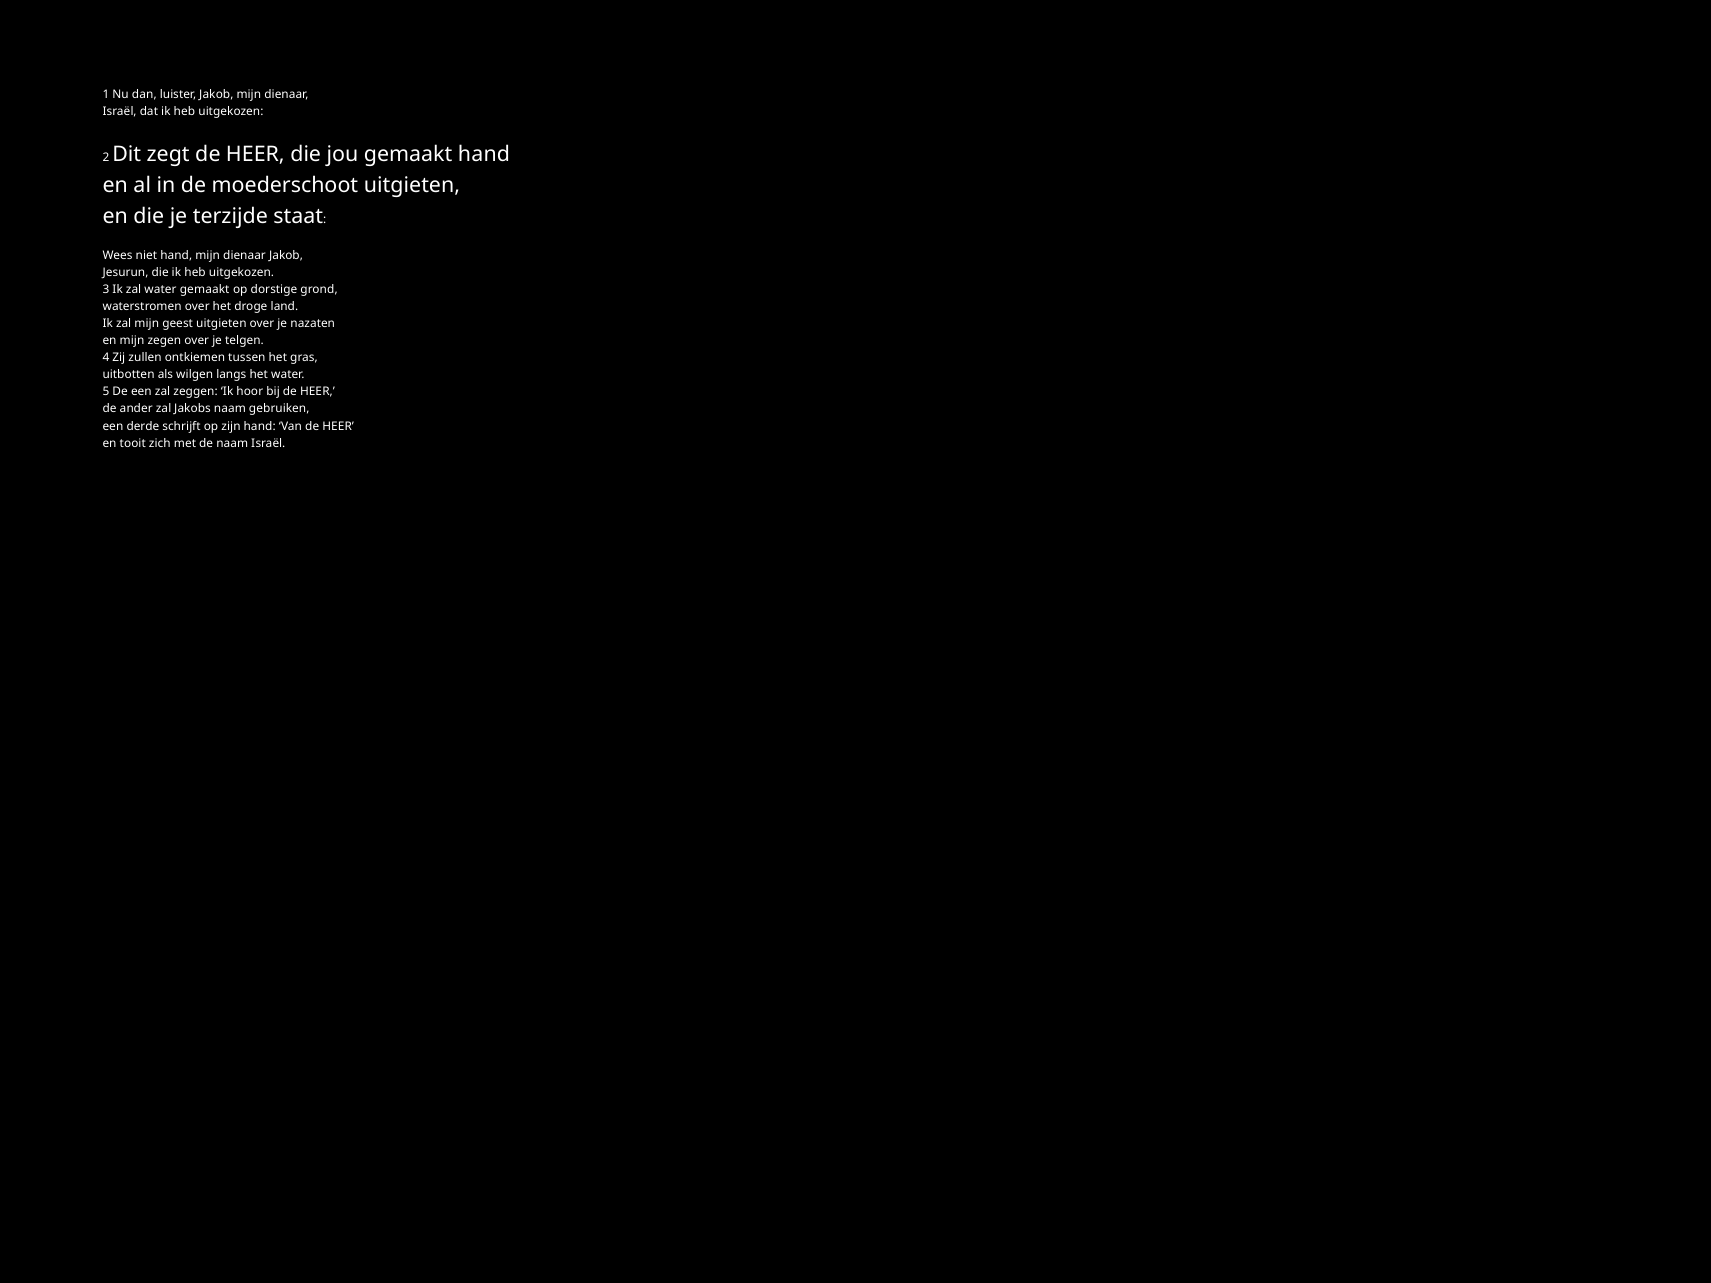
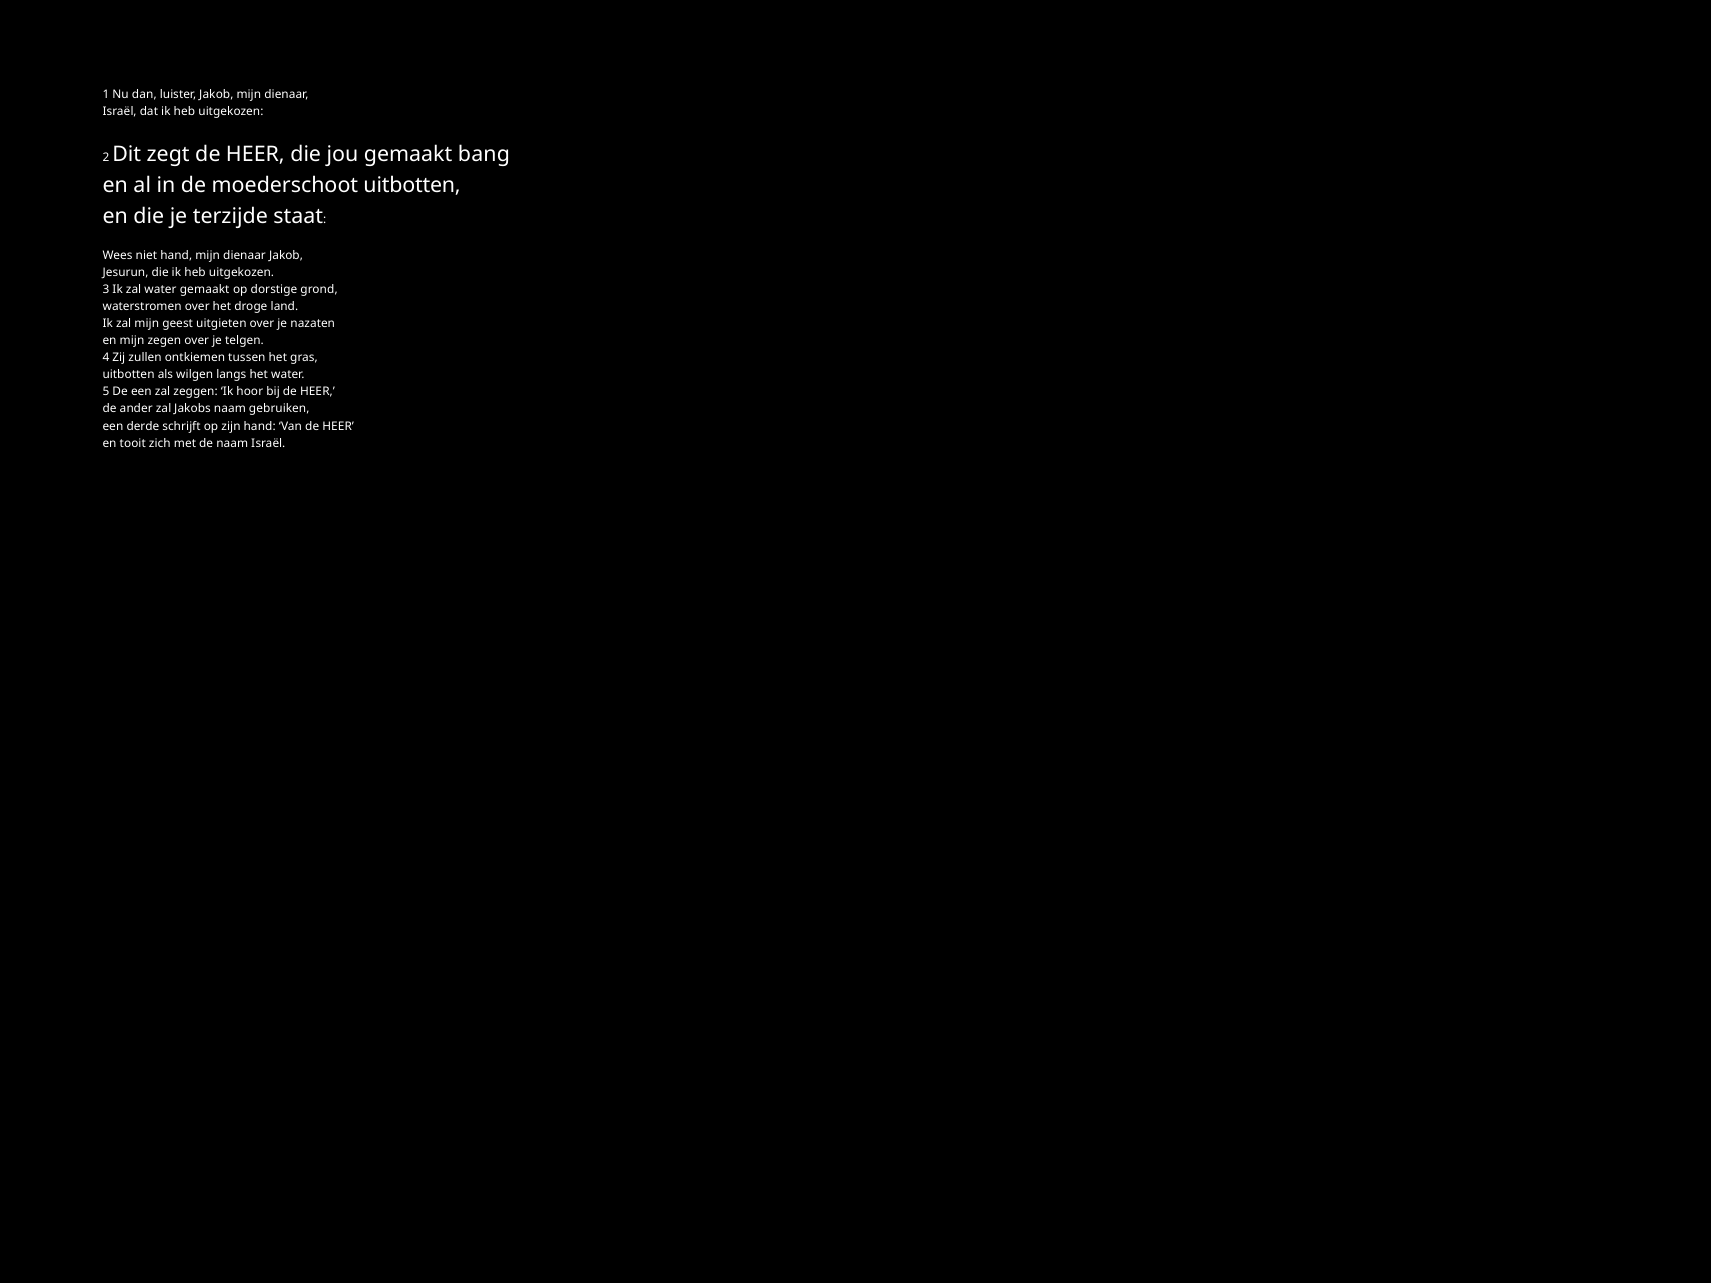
gemaakt hand: hand -> bang
moederschoot uitgieten: uitgieten -> uitbotten
